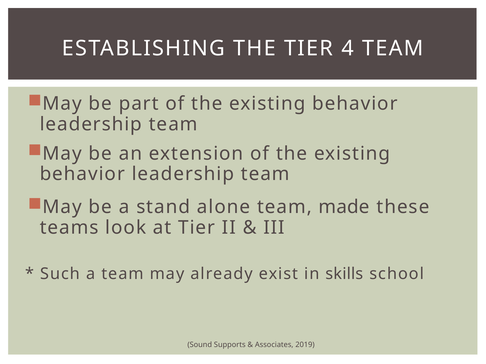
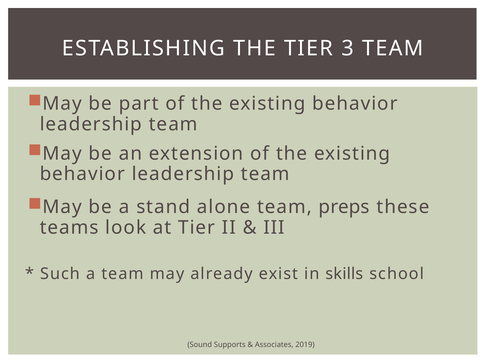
4: 4 -> 3
made: made -> preps
